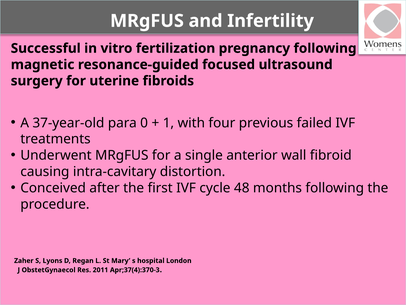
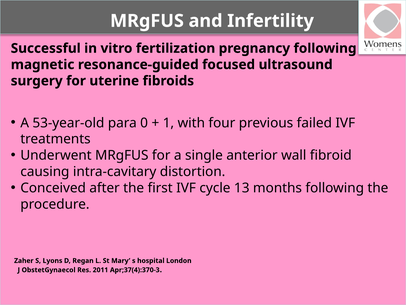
37-year-old: 37-year-old -> 53-year-old
48: 48 -> 13
